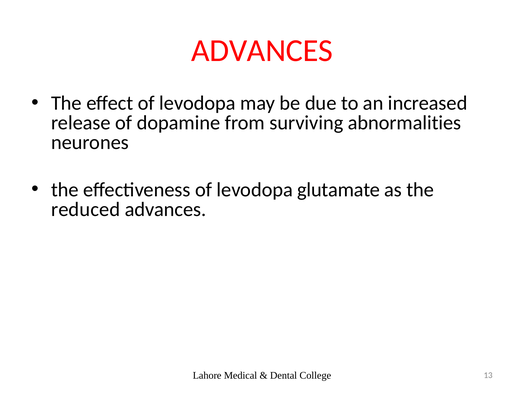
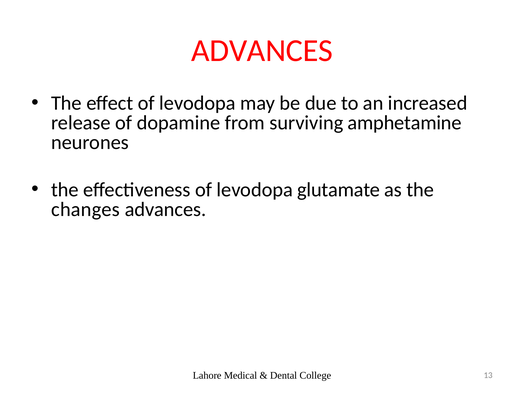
abnormalities: abnormalities -> amphetamine
reduced: reduced -> changes
